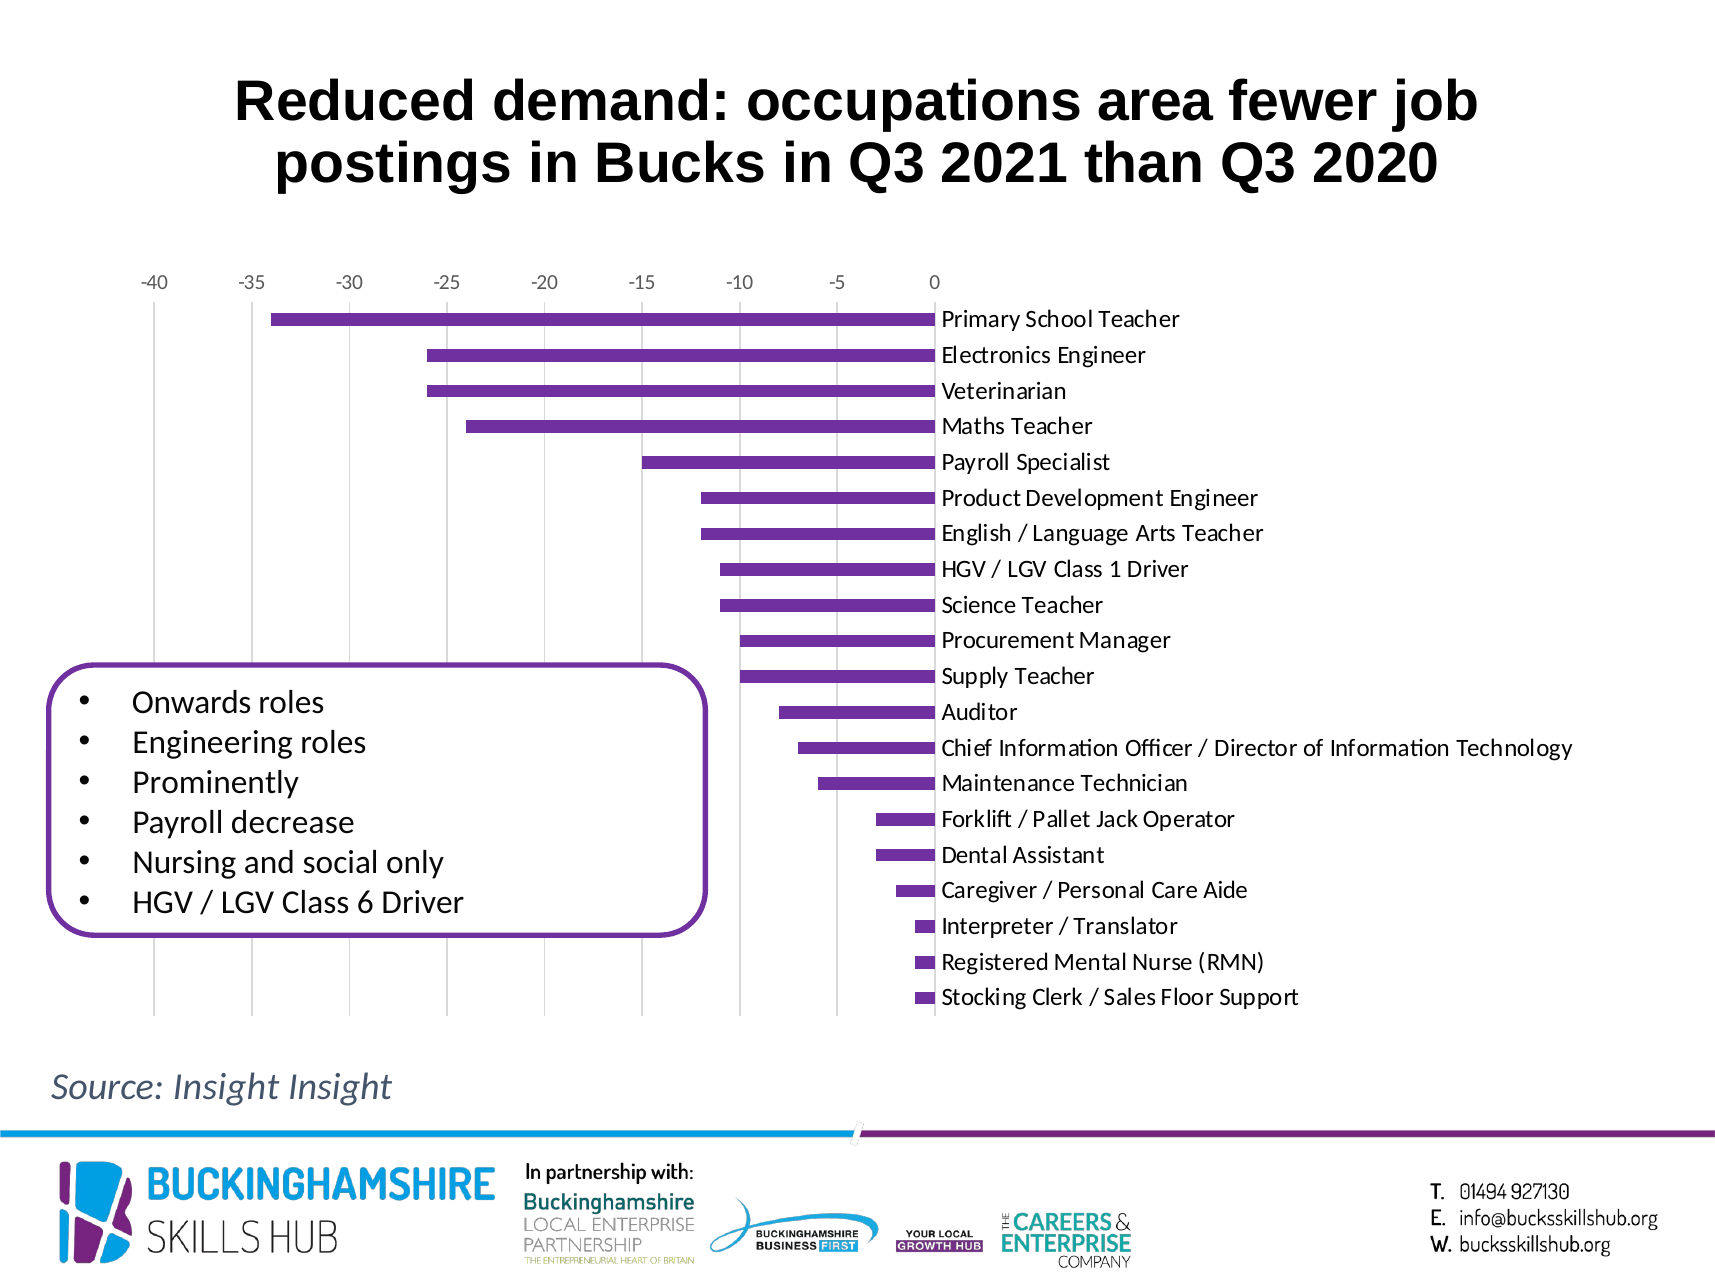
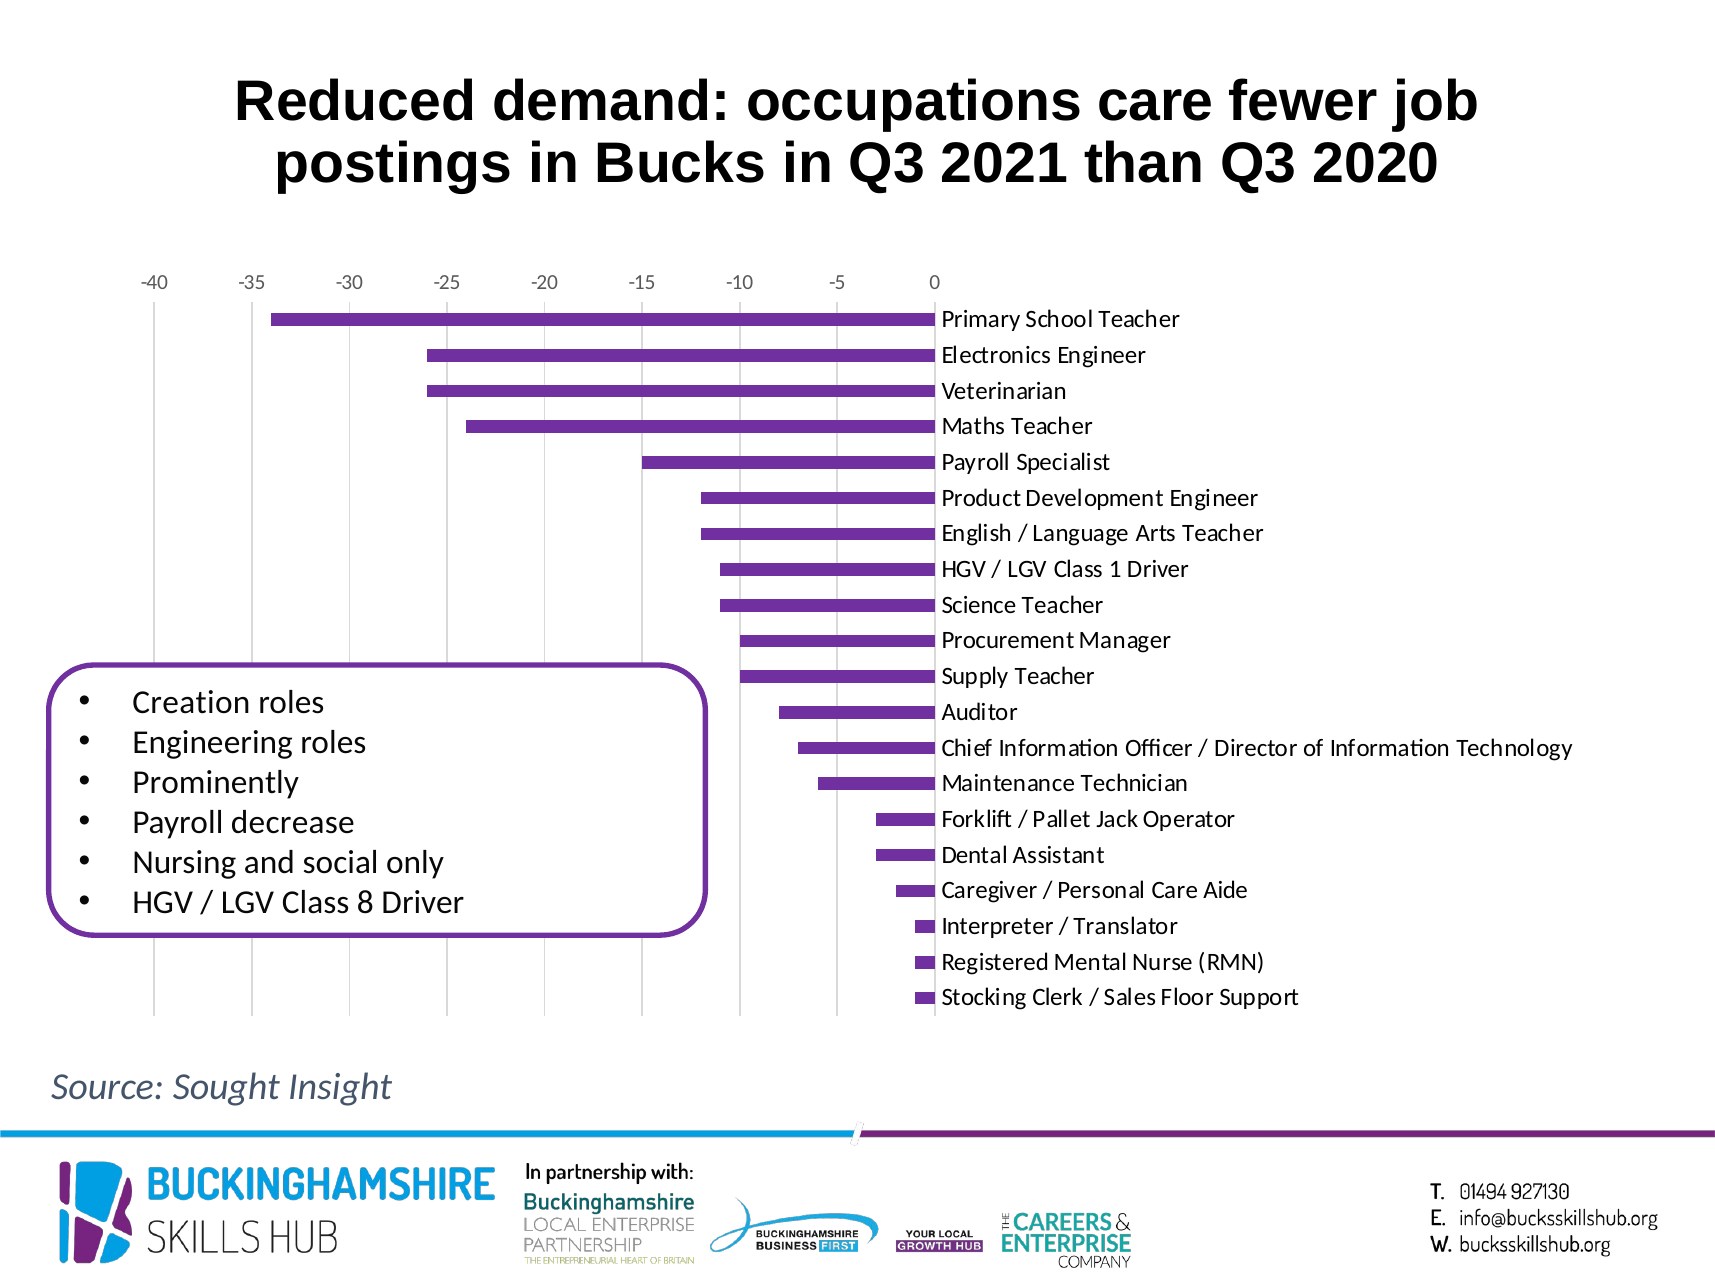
occupations area: area -> care
Onwards: Onwards -> Creation
6: 6 -> 8
Source Insight: Insight -> Sought
